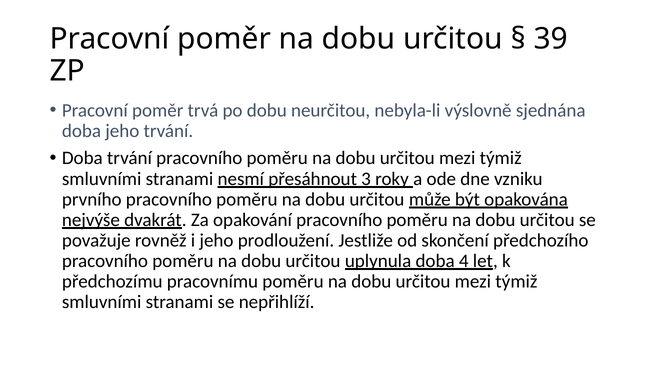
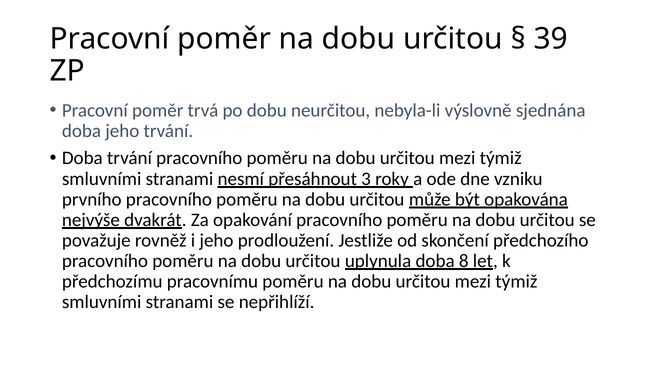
4: 4 -> 8
